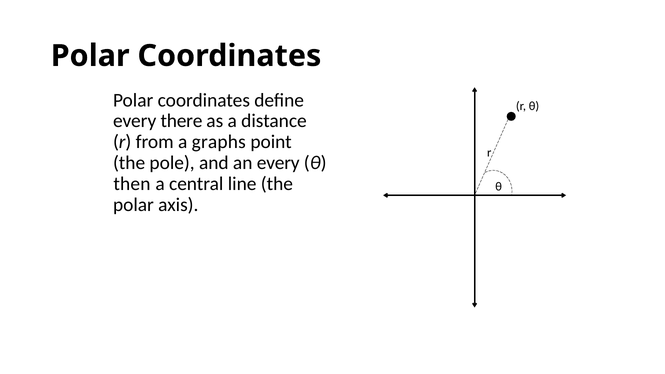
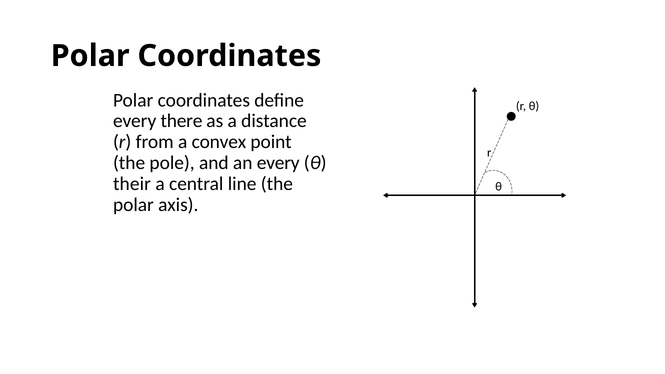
graphs: graphs -> convex
then: then -> their
